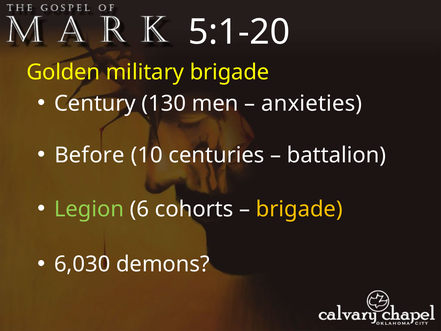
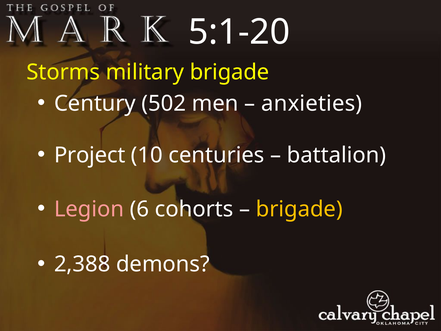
Golden: Golden -> Storms
130: 130 -> 502
Before: Before -> Project
Legion colour: light green -> pink
6,030: 6,030 -> 2,388
